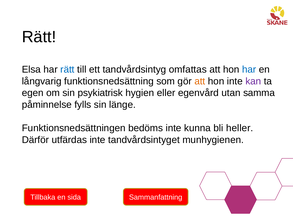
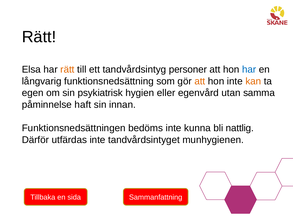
rätt at (67, 69) colour: blue -> orange
omfattas: omfattas -> personer
kan colour: purple -> orange
fylls: fylls -> haft
länge: länge -> innan
heller: heller -> nattlig
